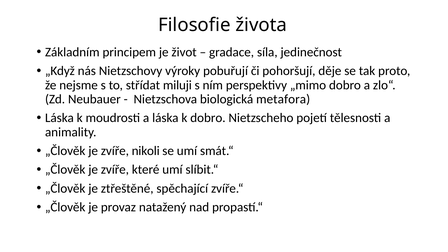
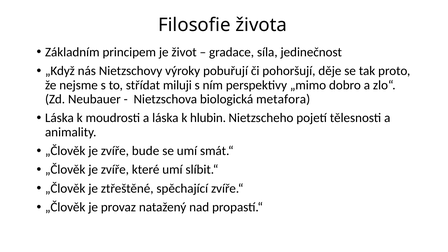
k dobro: dobro -> hlubin
nikoli: nikoli -> bude
